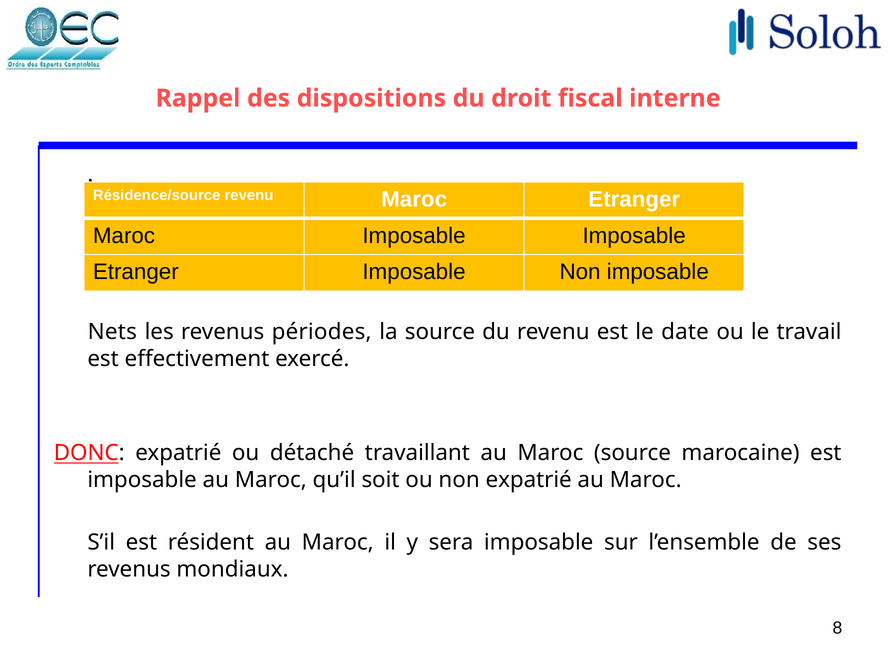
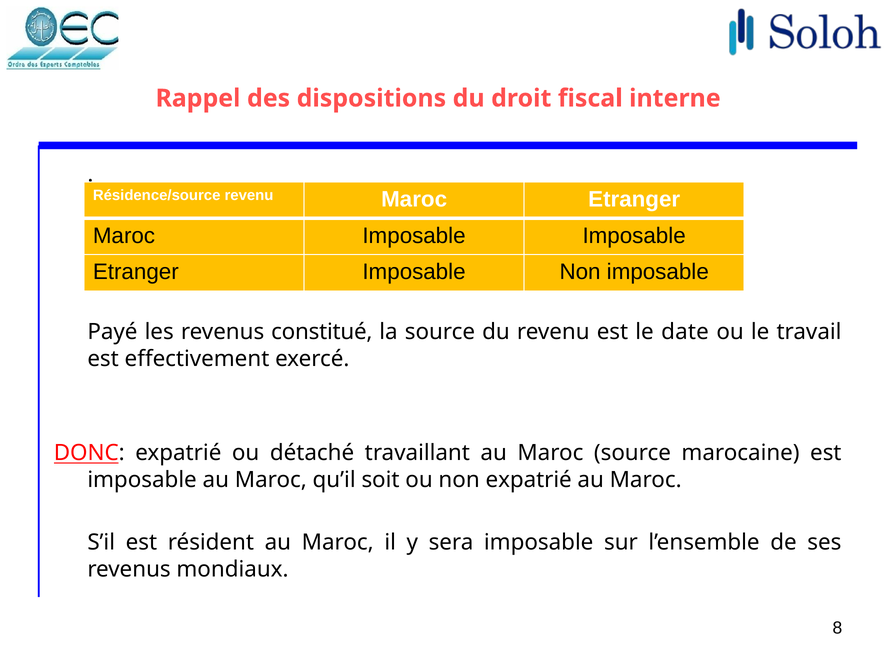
Nets: Nets -> Payé
périodes: périodes -> constitué
